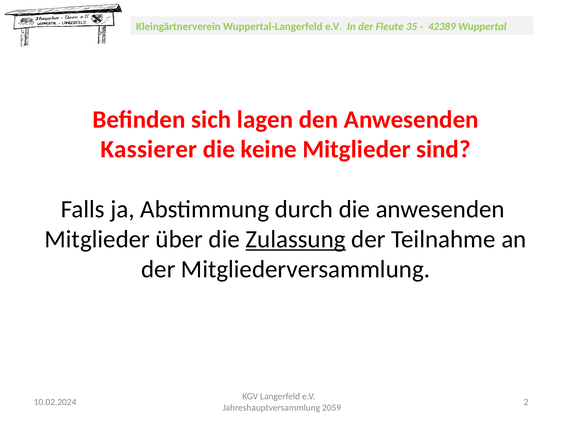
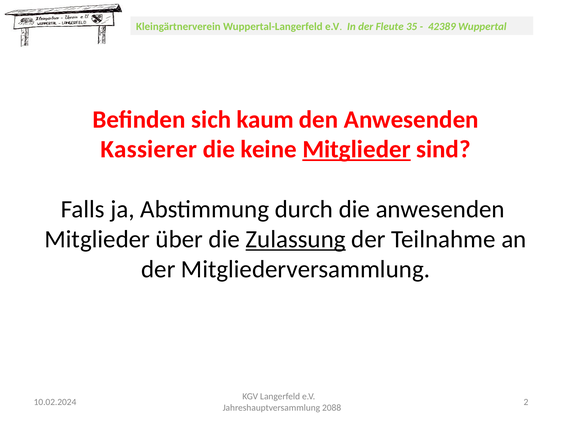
lagen: lagen -> kaum
Mitglieder at (356, 150) underline: none -> present
2059: 2059 -> 2088
